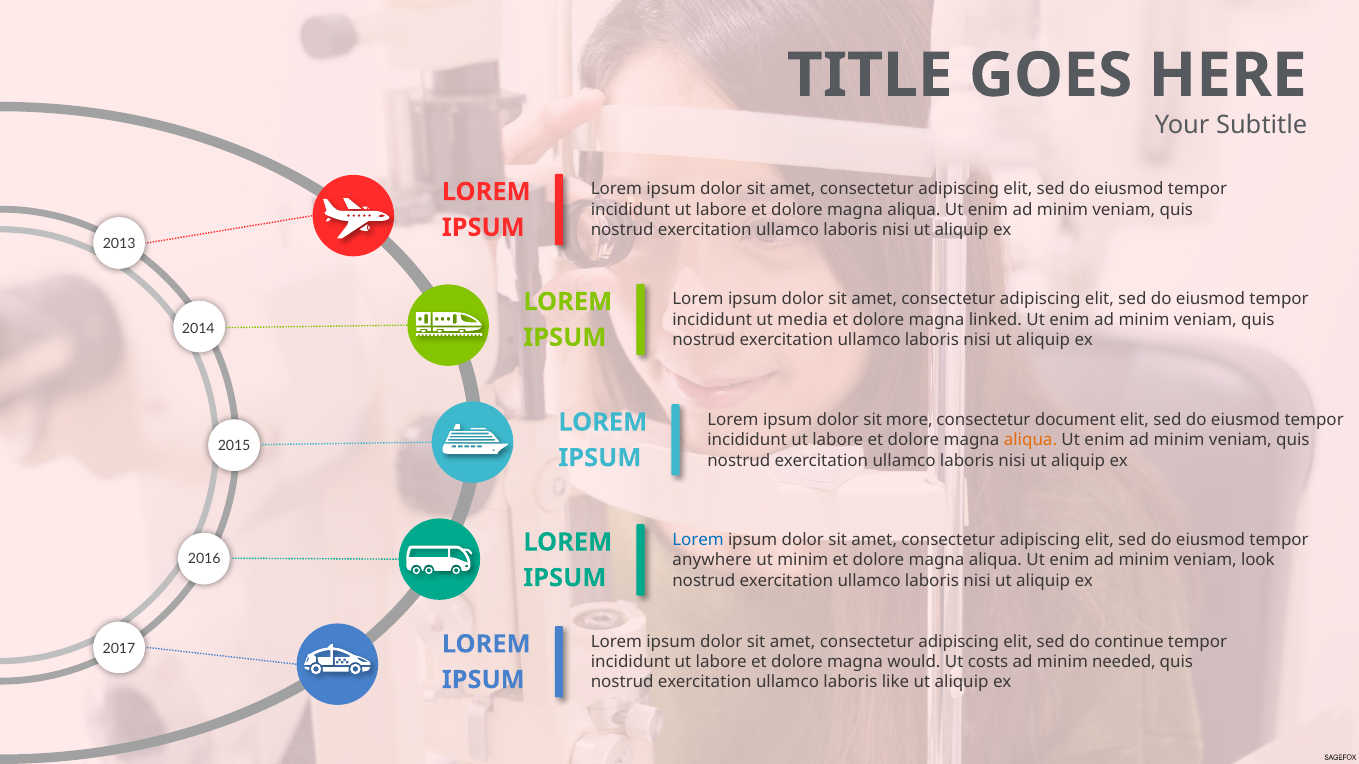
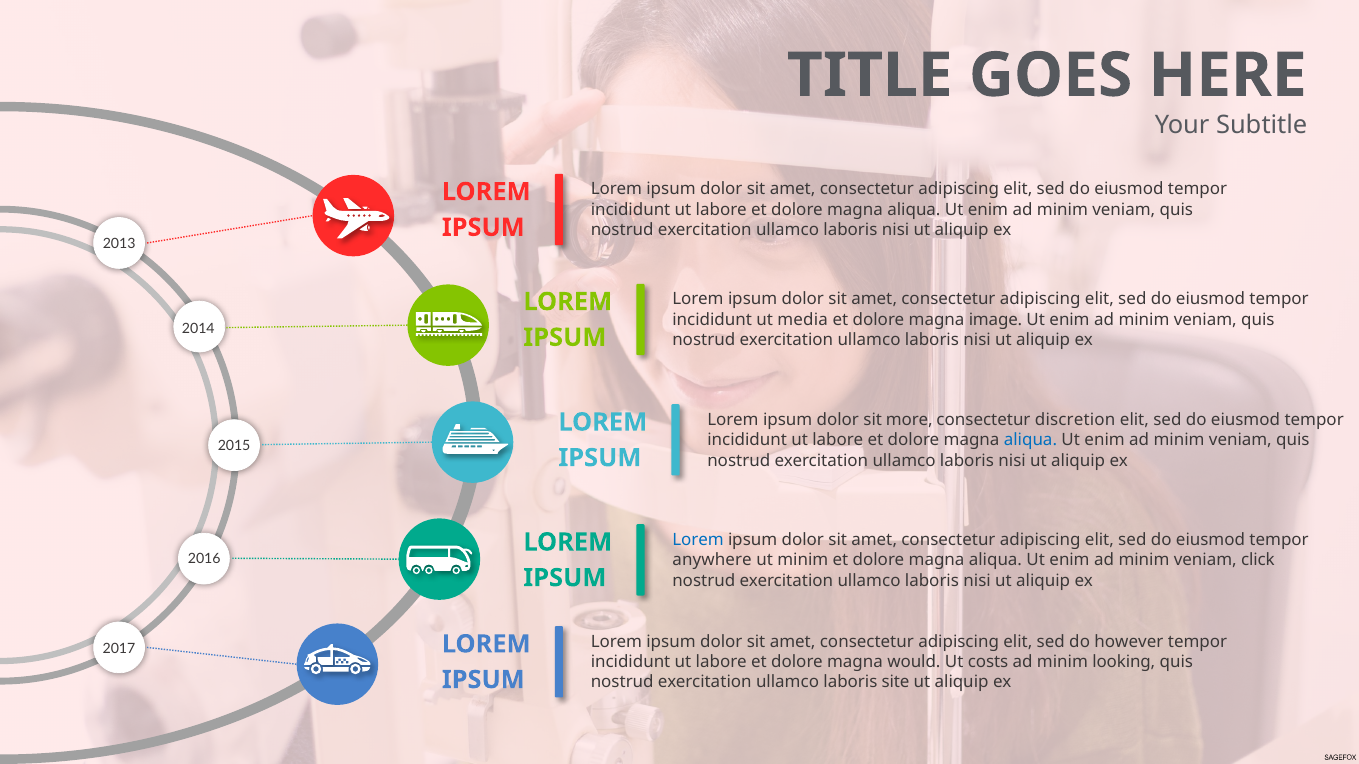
linked: linked -> image
document: document -> discretion
aliqua at (1030, 440) colour: orange -> blue
look: look -> click
continue: continue -> however
needed: needed -> looking
like: like -> site
